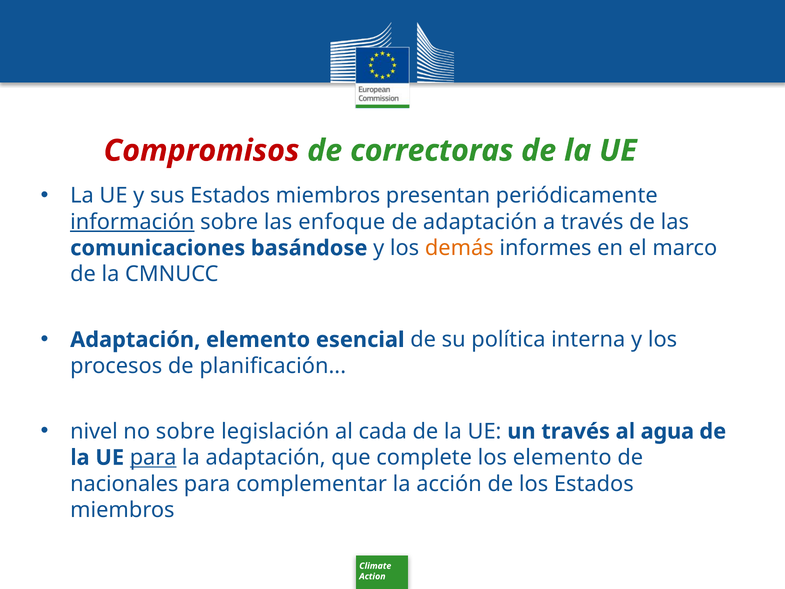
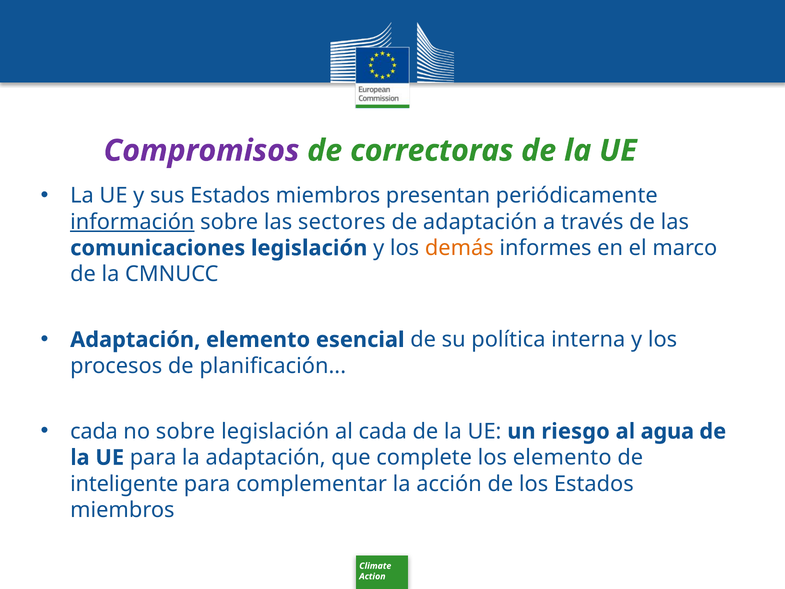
Compromisos colour: red -> purple
enfoque: enfoque -> sectores
comunicaciones basándose: basándose -> legislación
nivel at (94, 431): nivel -> cada
un través: través -> riesgo
para at (153, 457) underline: present -> none
nacionales: nacionales -> inteligente
